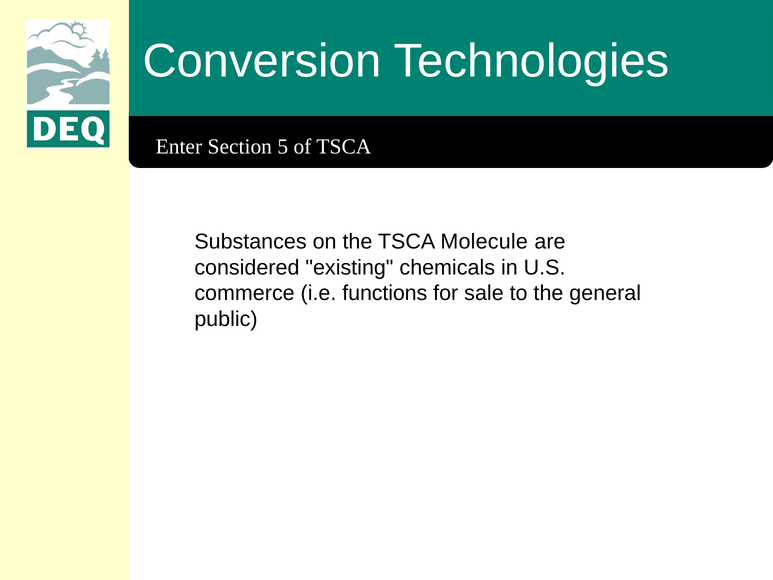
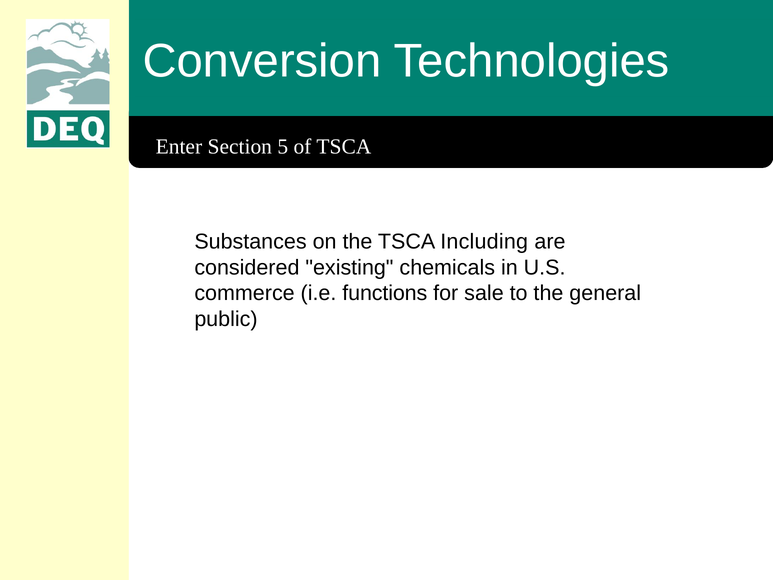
Molecule: Molecule -> Including
